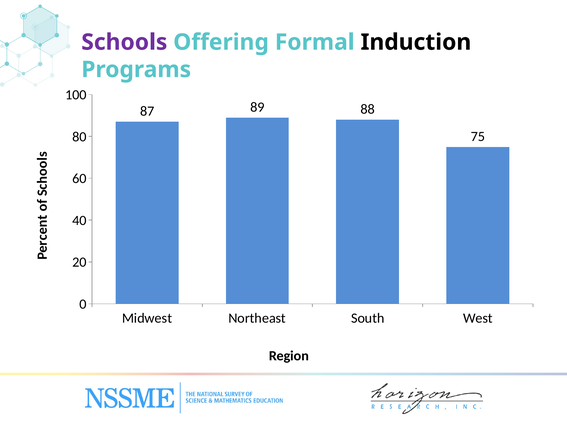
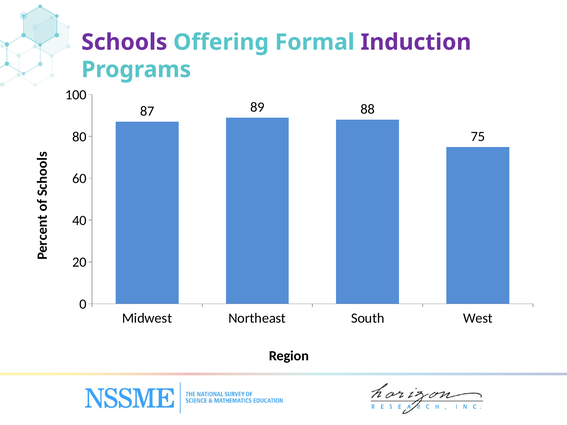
Induction colour: black -> purple
